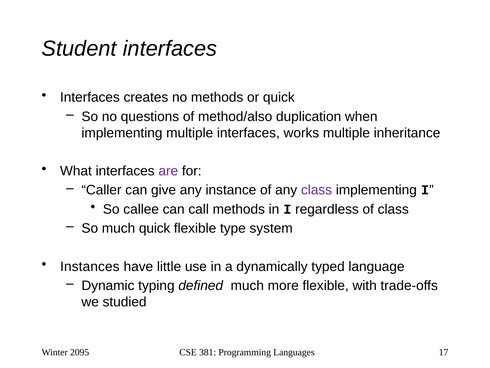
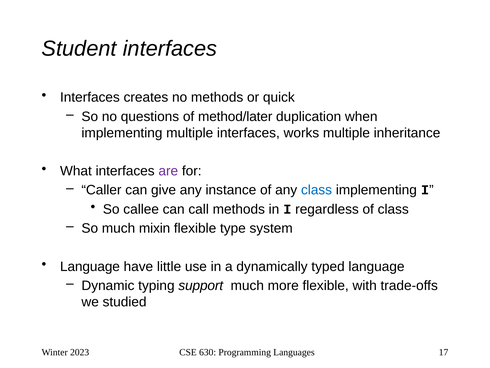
method/also: method/also -> method/later
class at (317, 190) colour: purple -> blue
much quick: quick -> mixin
Instances at (90, 266): Instances -> Language
defined: defined -> support
2095: 2095 -> 2023
381: 381 -> 630
